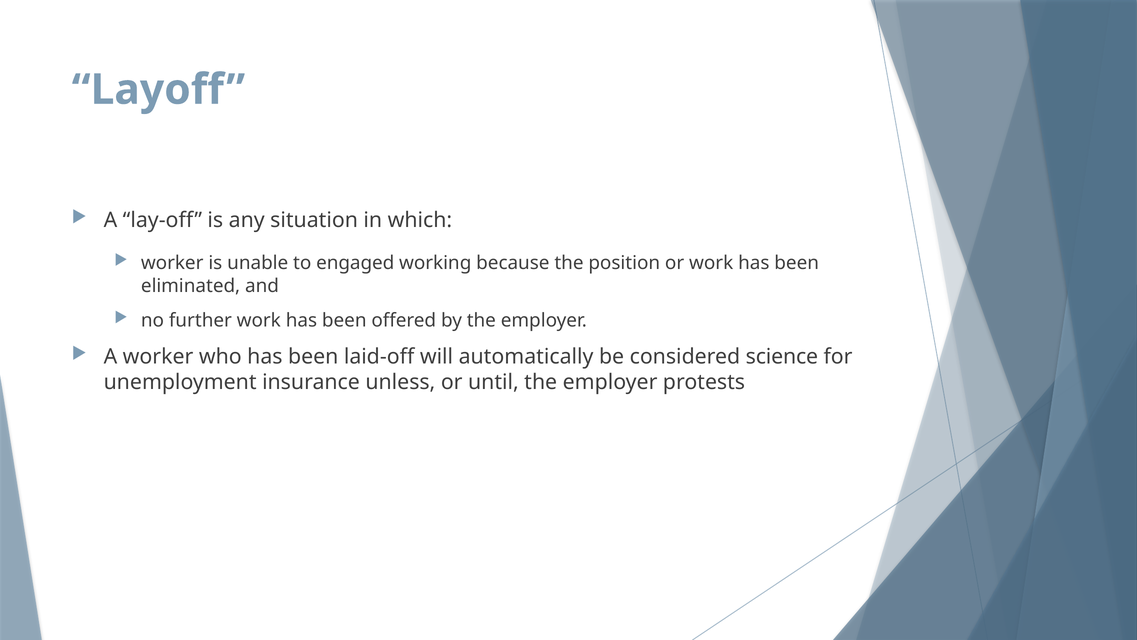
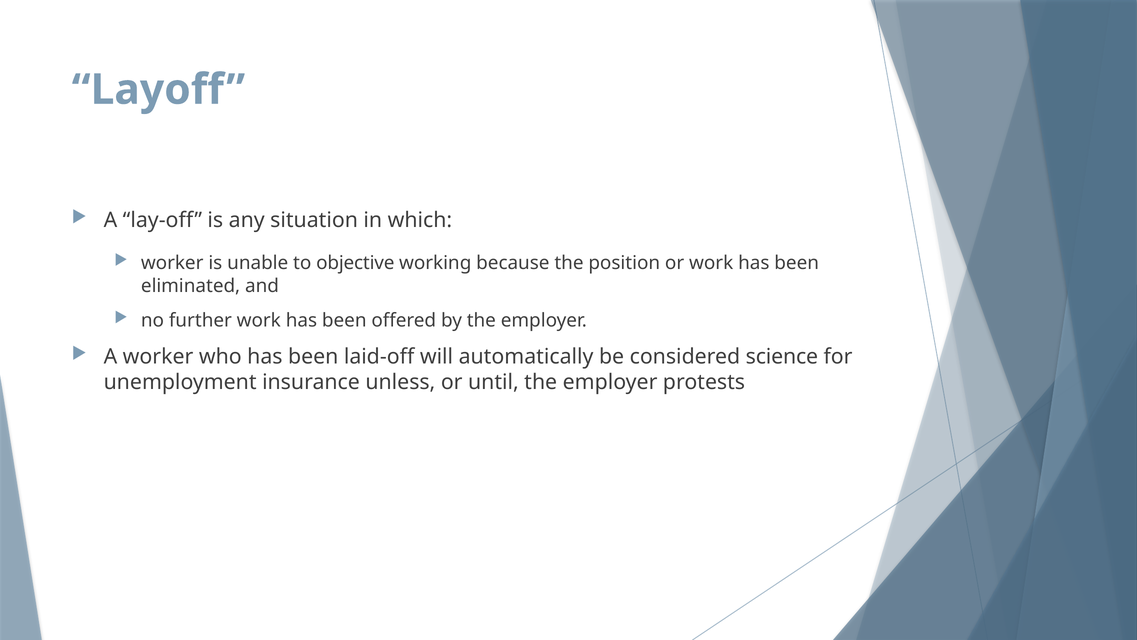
engaged: engaged -> objective
